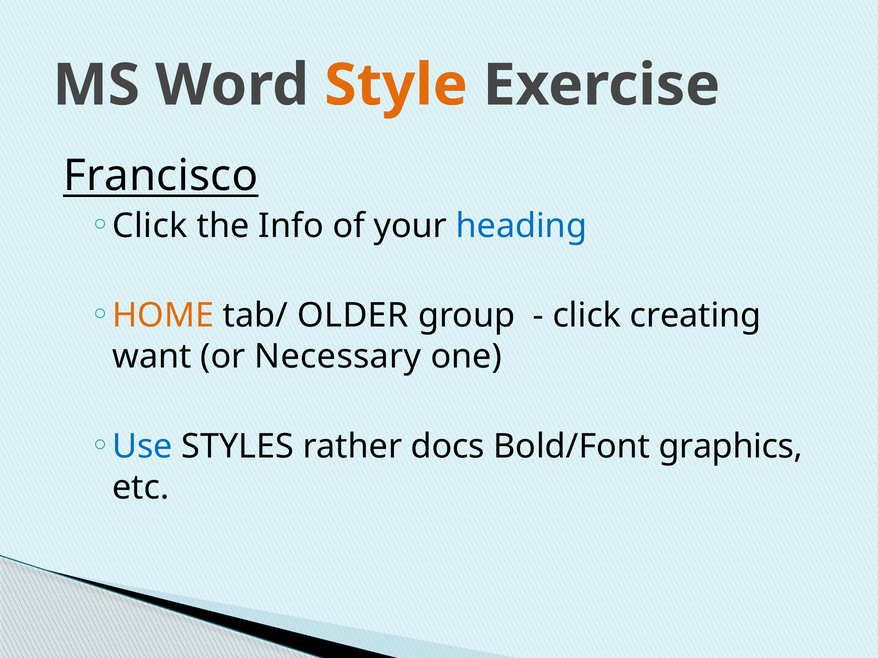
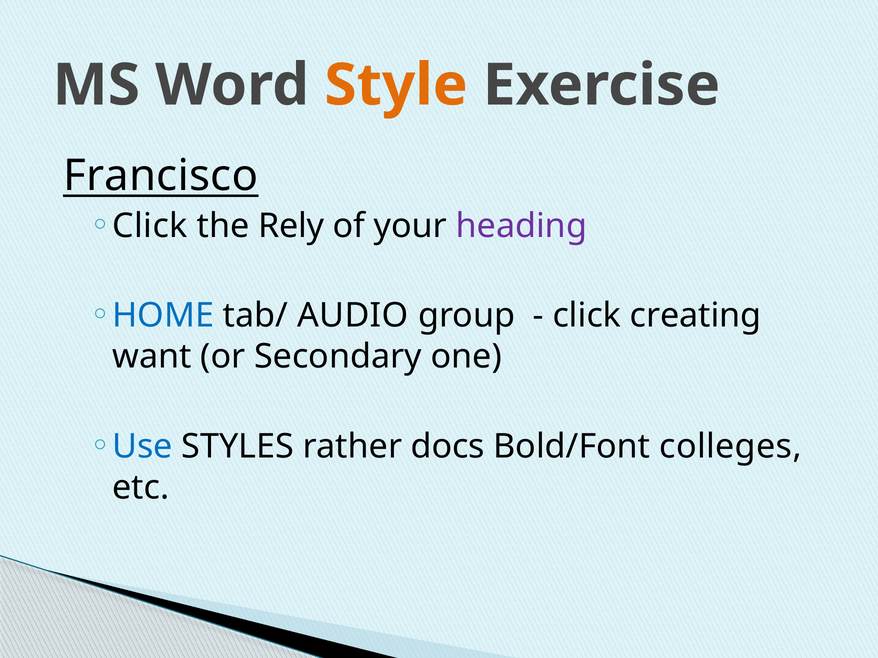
Info: Info -> Rely
heading colour: blue -> purple
HOME colour: orange -> blue
OLDER: OLDER -> AUDIO
Necessary: Necessary -> Secondary
graphics: graphics -> colleges
